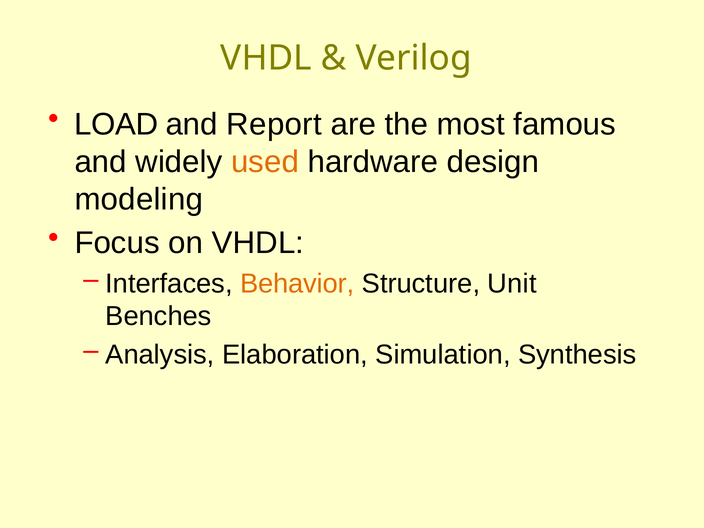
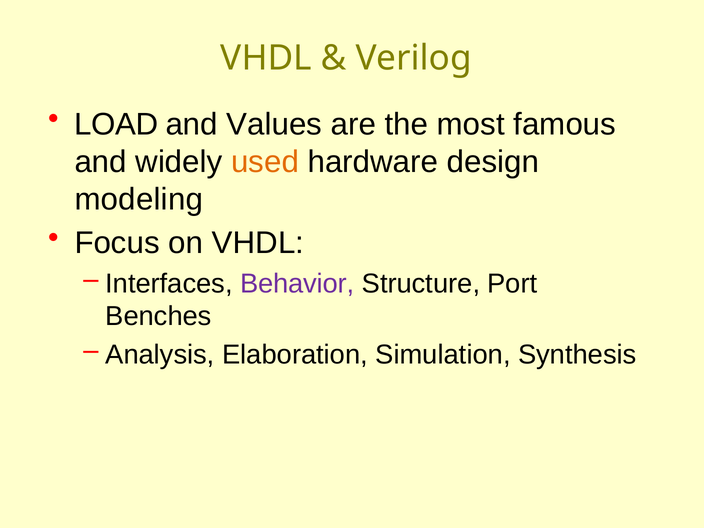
Report: Report -> Values
Behavior colour: orange -> purple
Unit: Unit -> Port
